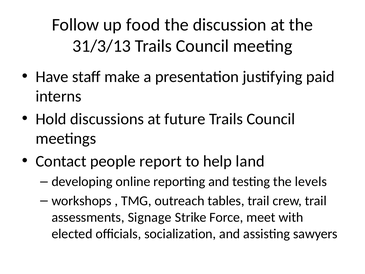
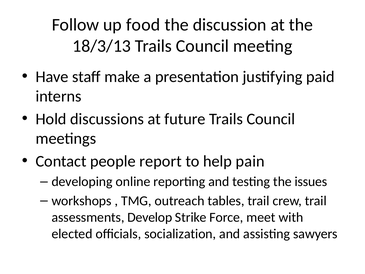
31/3/13: 31/3/13 -> 18/3/13
land: land -> pain
levels: levels -> issues
Signage: Signage -> Develop
